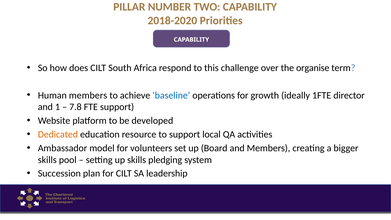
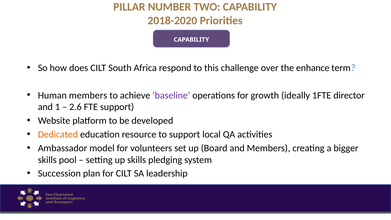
organise: organise -> enhance
baseline colour: blue -> purple
7.8: 7.8 -> 2.6
